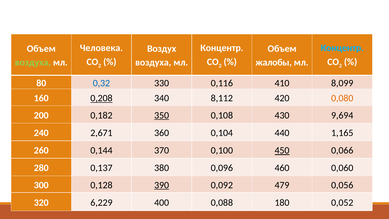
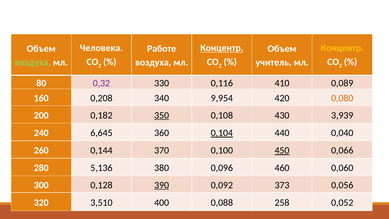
Концентр at (222, 48) underline: none -> present
Концентр at (342, 48) colour: light blue -> yellow
Воздух: Воздух -> Работе
жалобы: жалобы -> учитель
0,32 colour: blue -> purple
8,099: 8,099 -> 0,089
0,208 underline: present -> none
8,112: 8,112 -> 9,954
9,694: 9,694 -> 3,939
2,671: 2,671 -> 6,645
0,104 underline: none -> present
1,165: 1,165 -> 0,040
0,137: 0,137 -> 5,136
479: 479 -> 373
6,229: 6,229 -> 3,510
180: 180 -> 258
